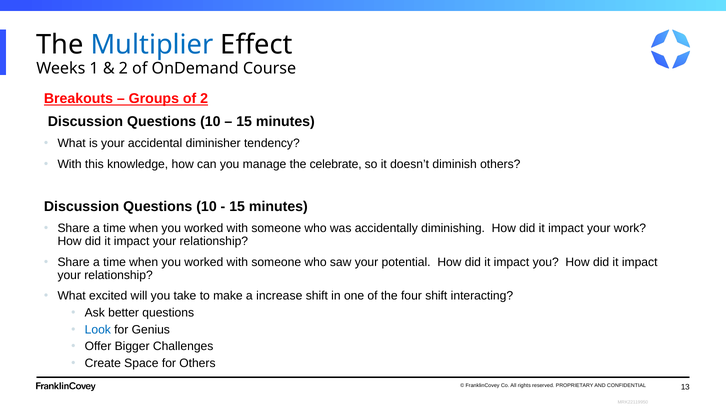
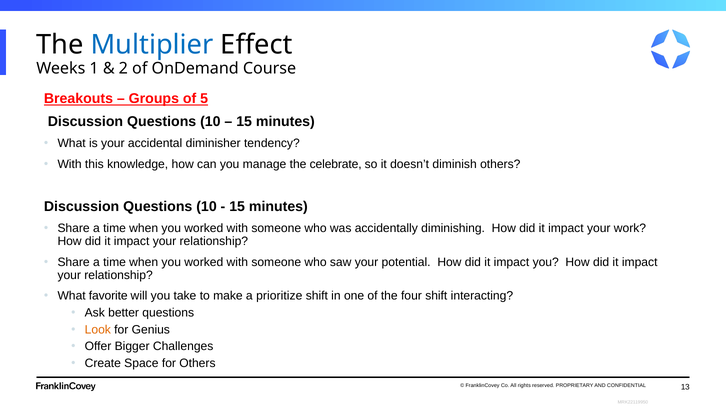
of 2: 2 -> 5
excited: excited -> favorite
increase: increase -> prioritize
Look colour: blue -> orange
